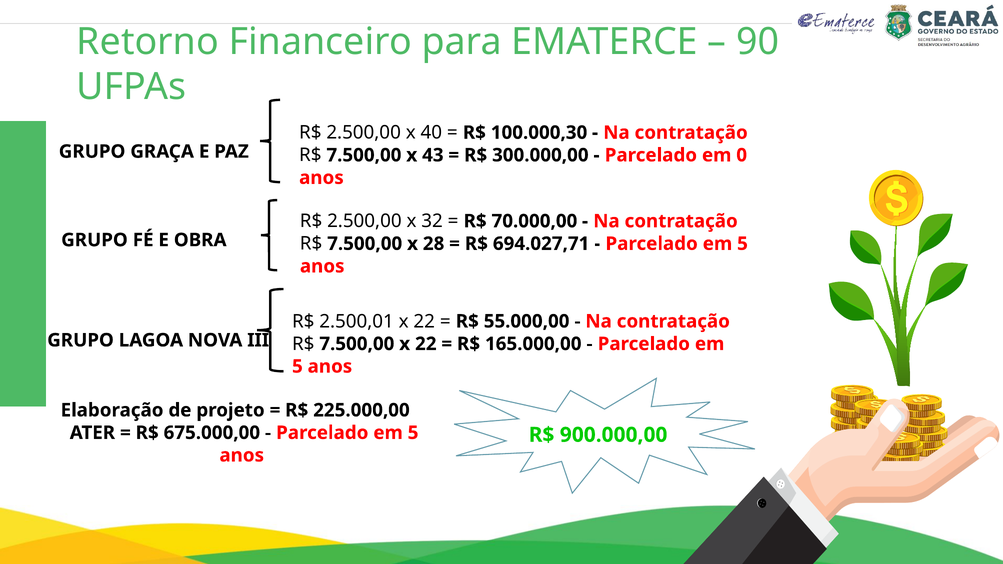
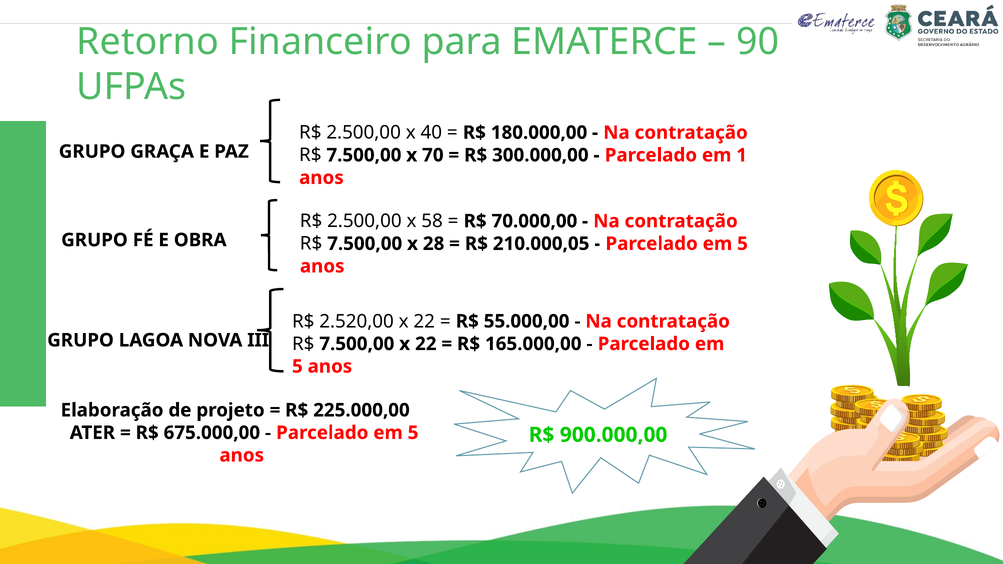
100.000,30: 100.000,30 -> 180.000,00
43: 43 -> 70
0: 0 -> 1
32: 32 -> 58
694.027,71: 694.027,71 -> 210.000,05
2.500,01: 2.500,01 -> 2.520,00
